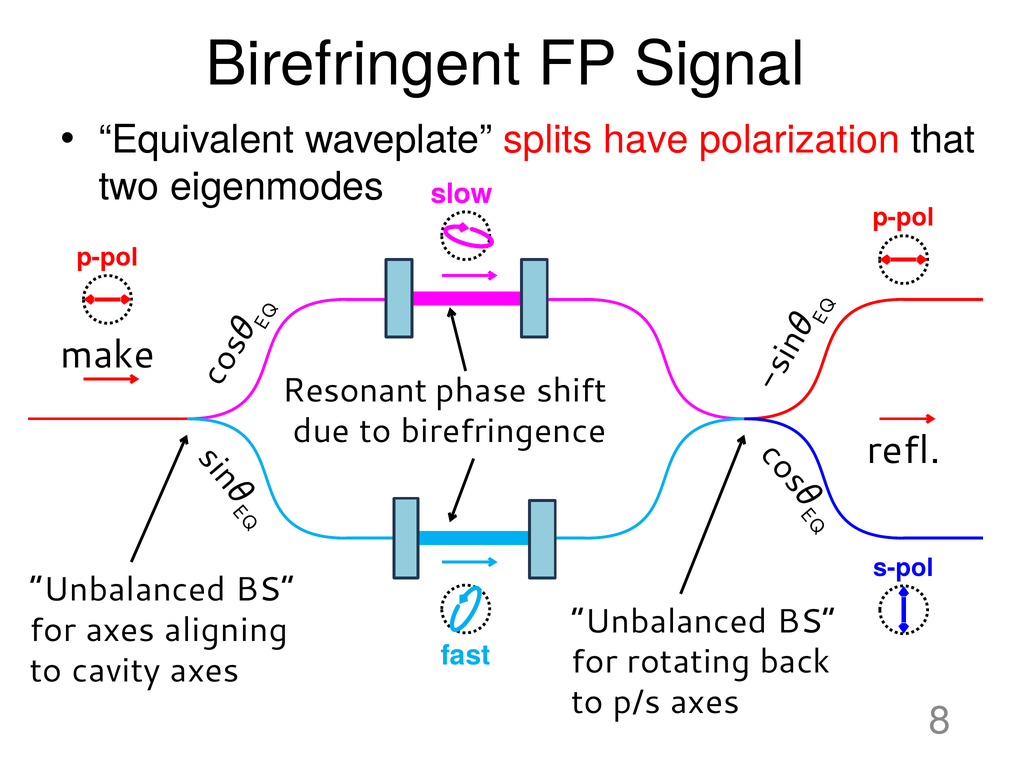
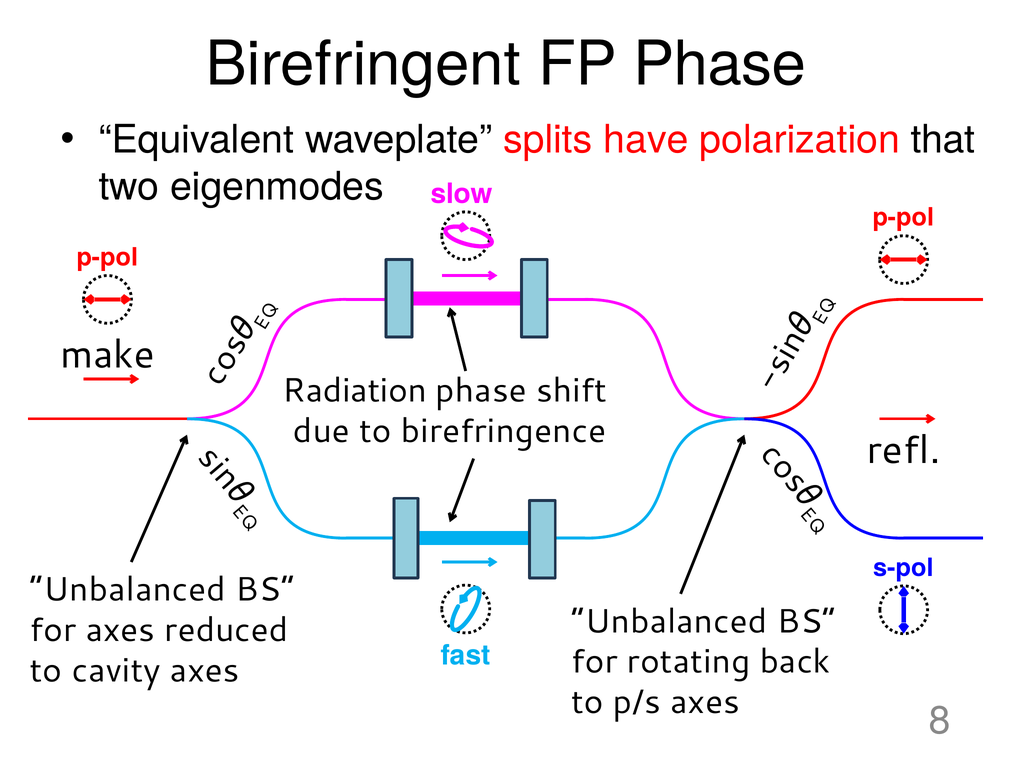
FP Signal: Signal -> Phase
Resonant: Resonant -> Radiation
aligning: aligning -> reduced
